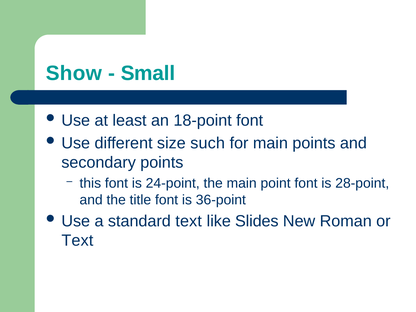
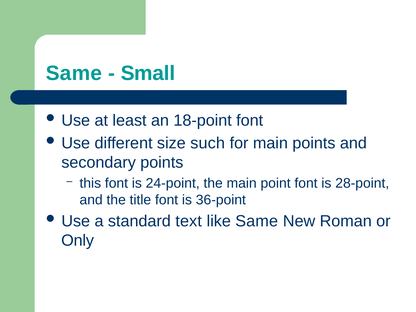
Show at (74, 73): Show -> Same
like Slides: Slides -> Same
Text at (77, 241): Text -> Only
